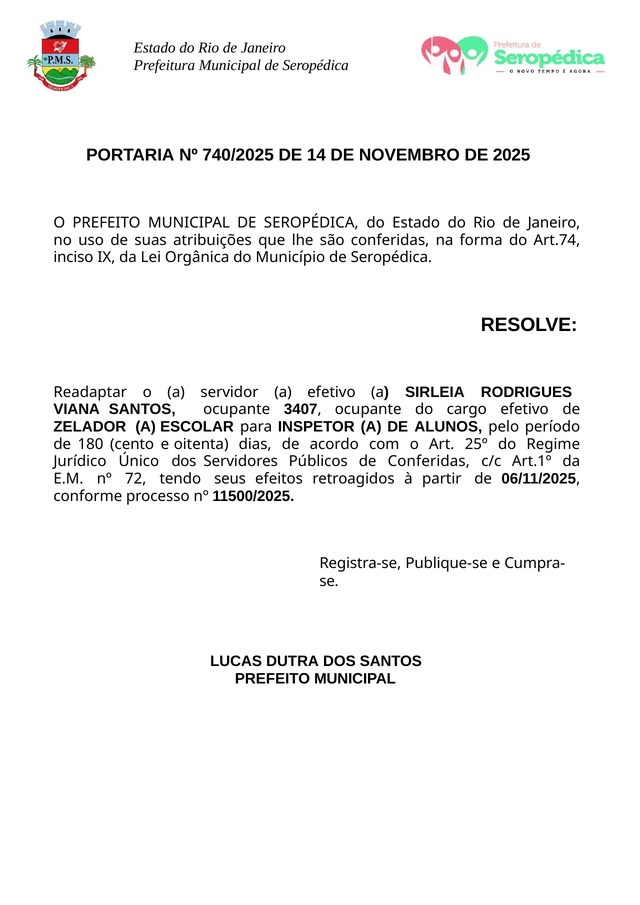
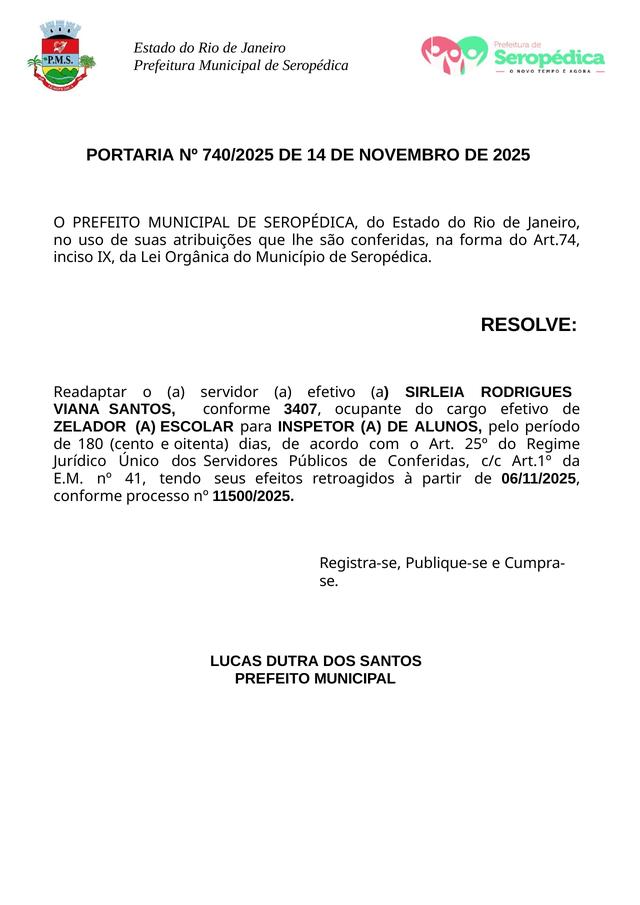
SANTOS ocupante: ocupante -> conforme
72: 72 -> 41
